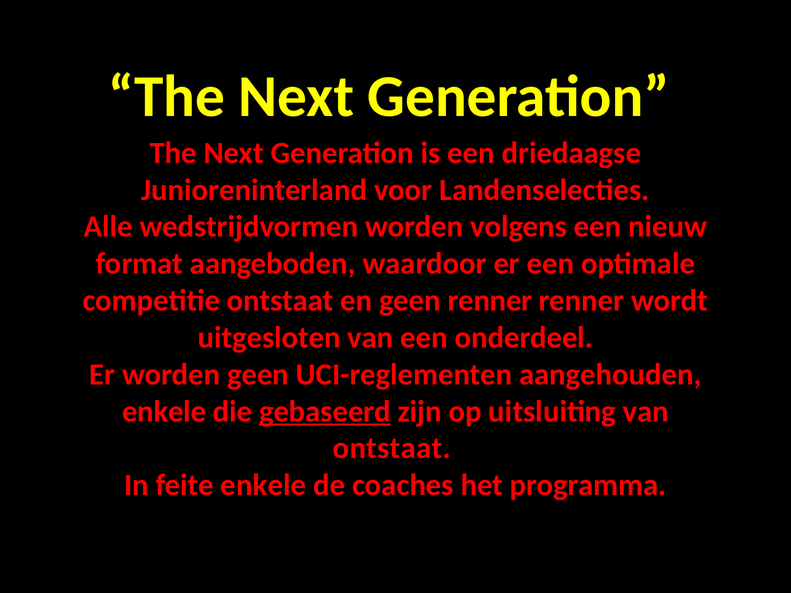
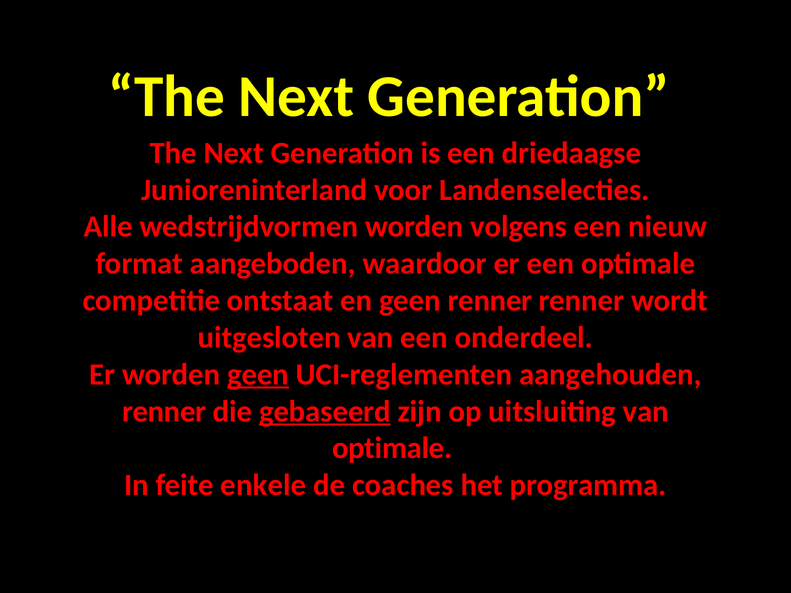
geen at (258, 375) underline: none -> present
enkele at (164, 412): enkele -> renner
ontstaat at (392, 448): ontstaat -> optimale
